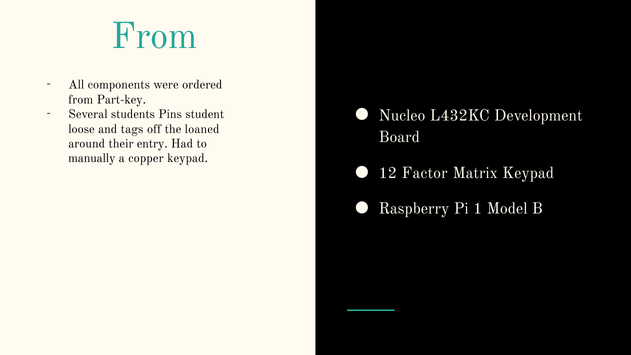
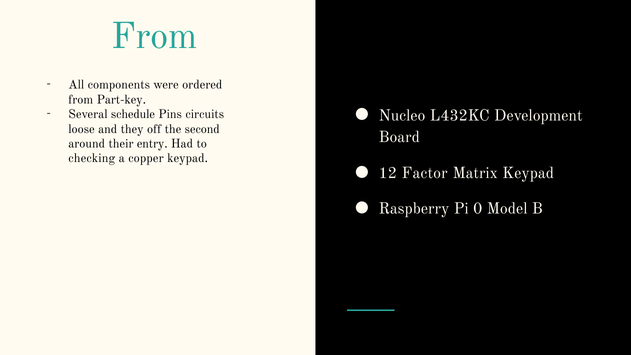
students: students -> schedule
student: student -> circuits
tags: tags -> they
loaned: loaned -> second
manually: manually -> checking
1: 1 -> 0
